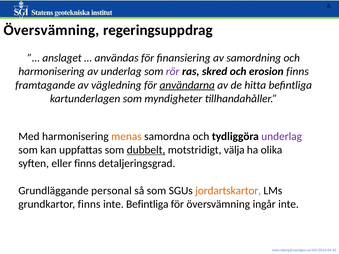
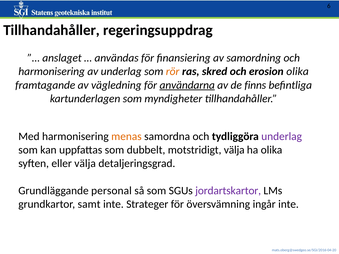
Översvämning at (51, 30): Översvämning -> Tillhandahåller
rör colour: purple -> orange
erosion finns: finns -> olika
hitta: hitta -> finns
dubbelt underline: present -> none
eller finns: finns -> välja
jordartskartor colour: orange -> purple
grundkartor finns: finns -> samt
inte Befintliga: Befintliga -> Strateger
